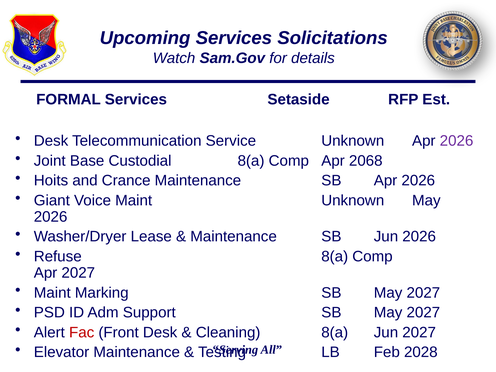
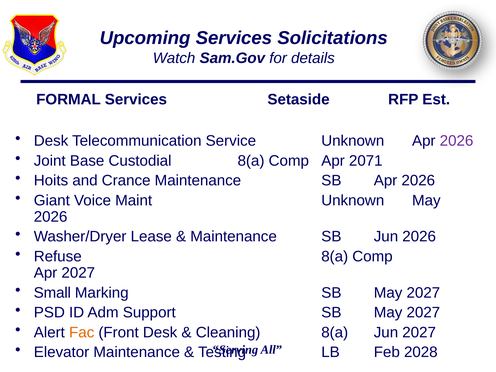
2068: 2068 -> 2071
Maint at (52, 293): Maint -> Small
Fac colour: red -> orange
